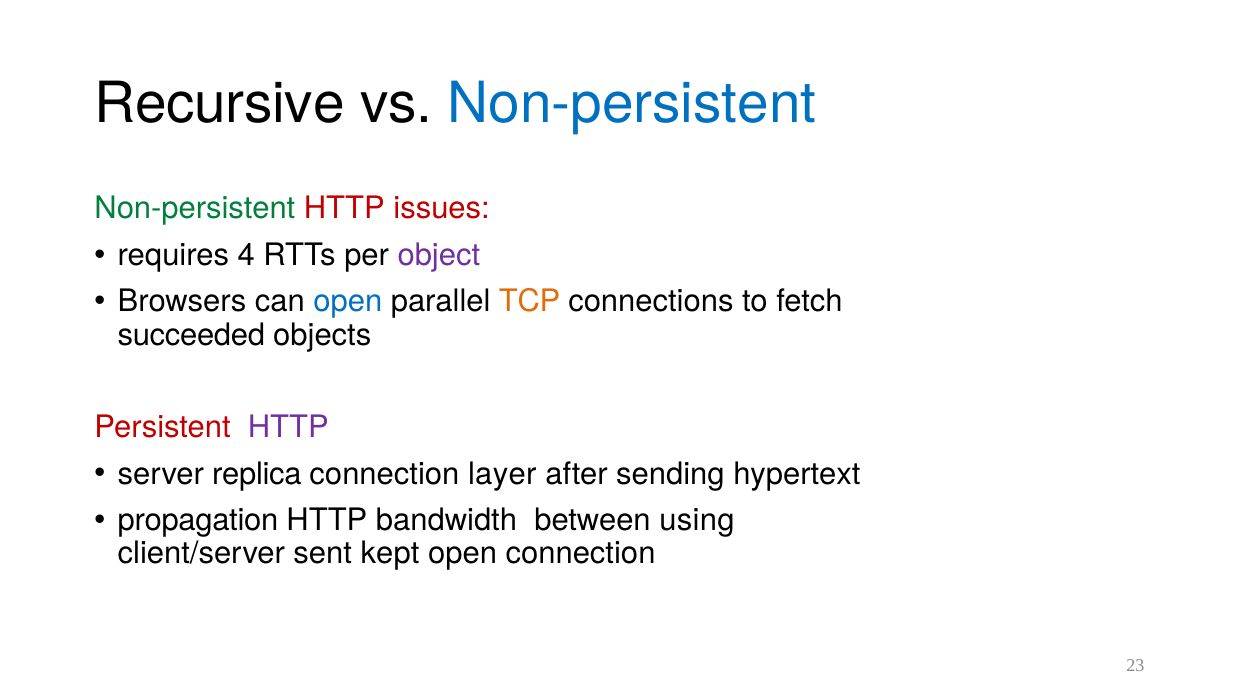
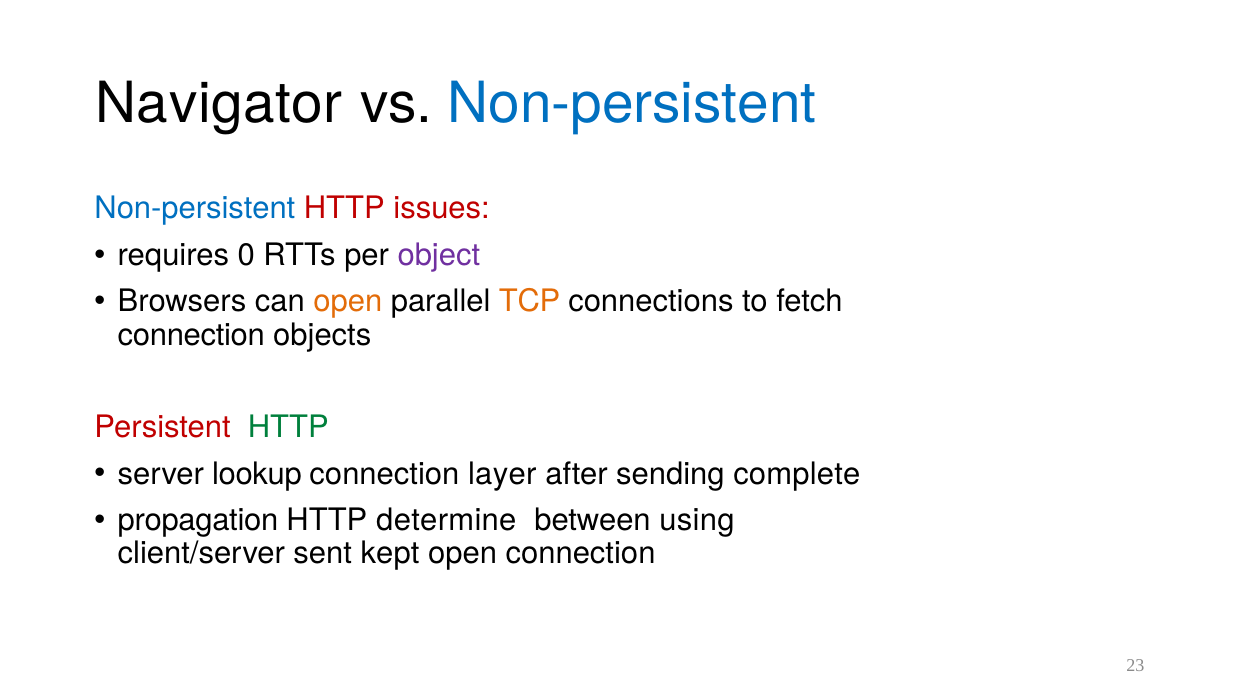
Recursive: Recursive -> Navigator
Non-persistent at (195, 209) colour: green -> blue
4: 4 -> 0
open at (348, 301) colour: blue -> orange
succeeded at (191, 335): succeeded -> connection
HTTP at (288, 428) colour: purple -> green
replica: replica -> lookup
hypertext: hypertext -> complete
bandwidth: bandwidth -> determine
